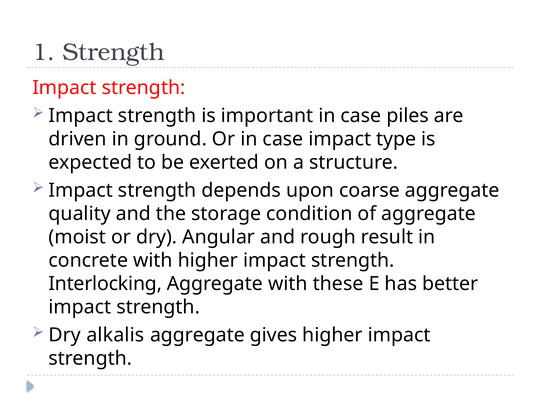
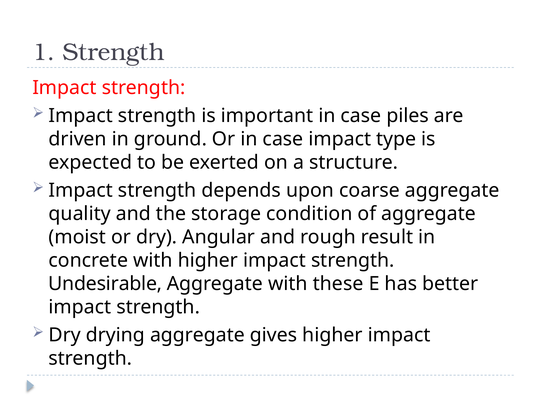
Interlocking: Interlocking -> Undesirable
alkalis: alkalis -> drying
